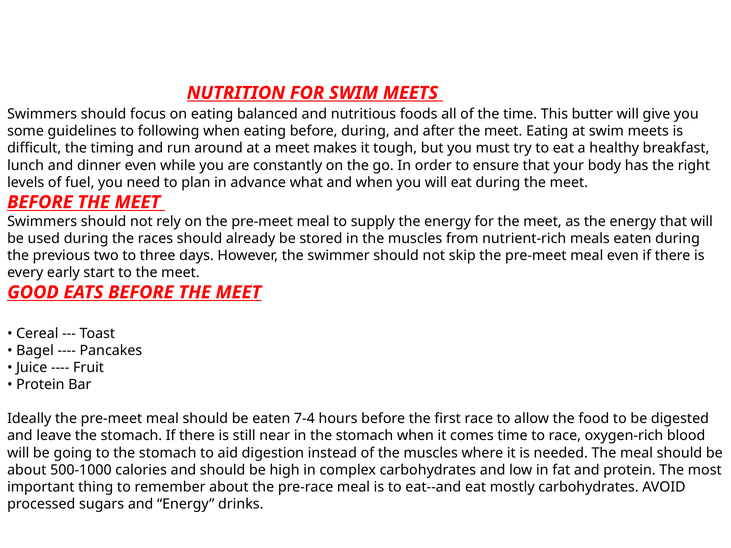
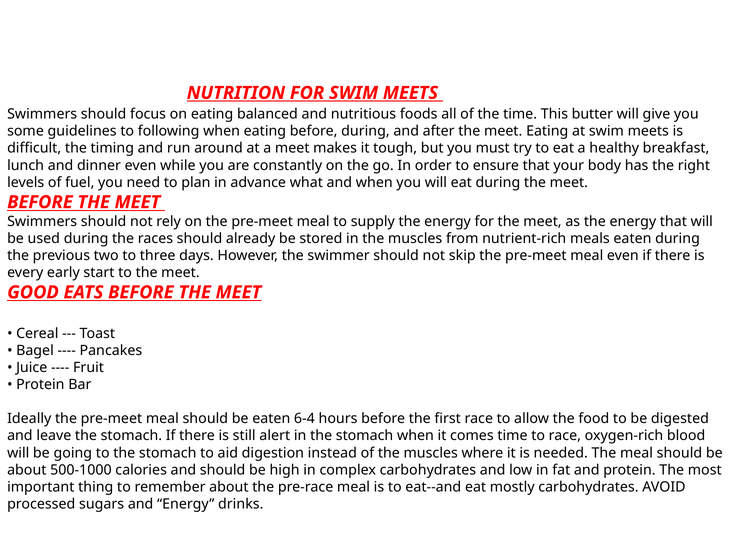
7-4: 7-4 -> 6-4
near: near -> alert
